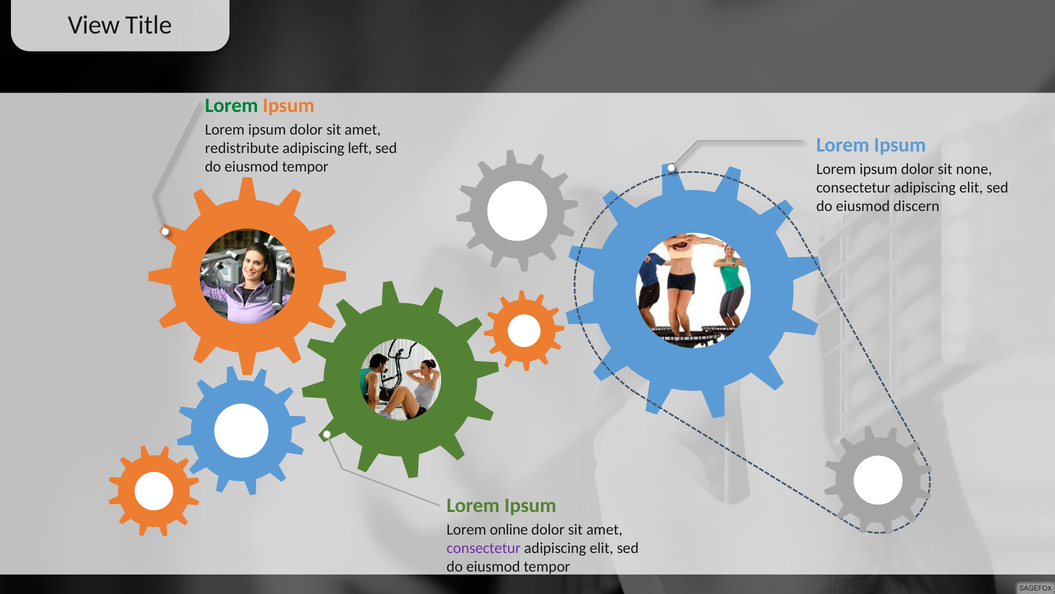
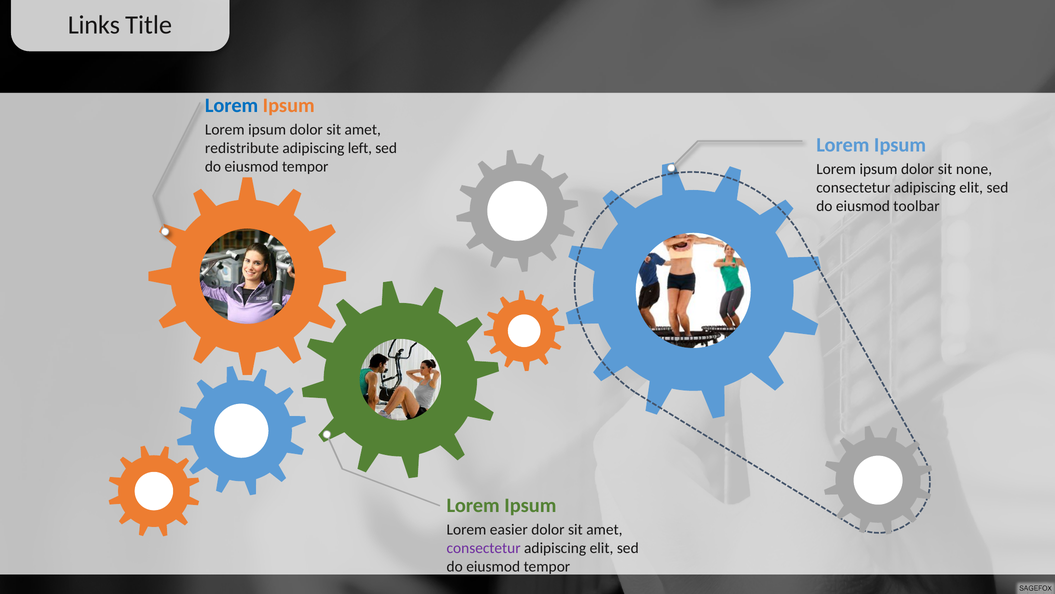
View: View -> Links
Lorem at (232, 105) colour: green -> blue
discern: discern -> toolbar
online: online -> easier
